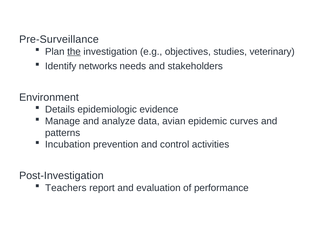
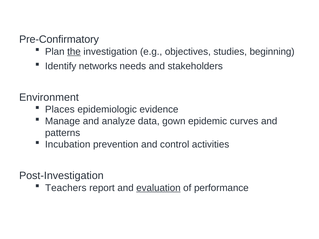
Pre-Surveillance: Pre-Surveillance -> Pre-Confirmatory
veterinary: veterinary -> beginning
Details: Details -> Places
avian: avian -> gown
evaluation underline: none -> present
